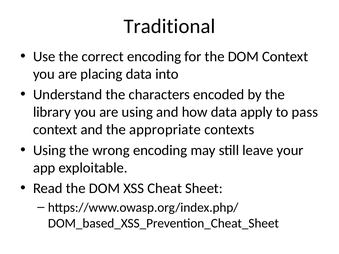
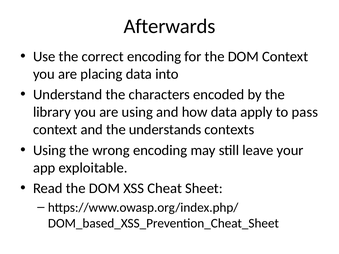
Traditional: Traditional -> Afterwards
appropriate: appropriate -> understands
